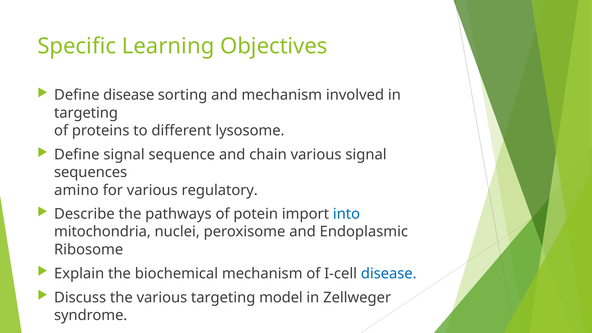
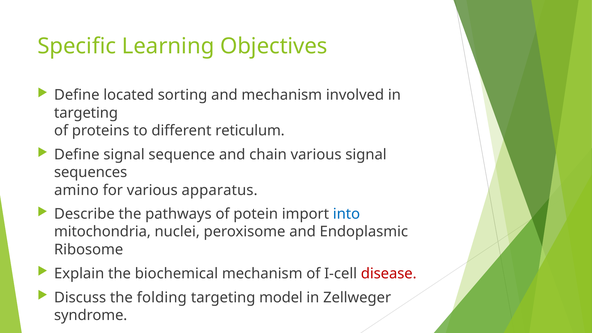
Define disease: disease -> located
lysosome: lysosome -> reticulum
regulatory: regulatory -> apparatus
disease at (389, 274) colour: blue -> red
the various: various -> folding
